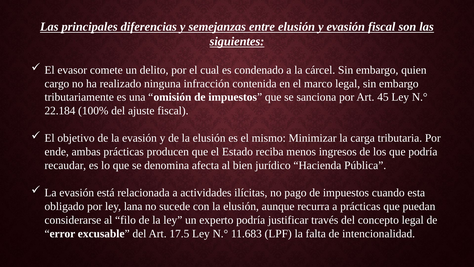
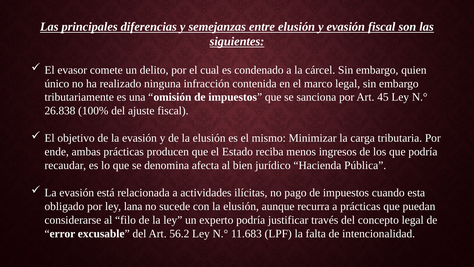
cargo: cargo -> único
22.184: 22.184 -> 26.838
17.5: 17.5 -> 56.2
